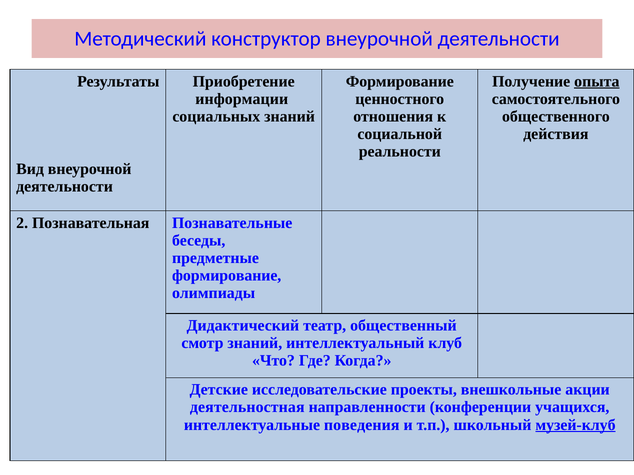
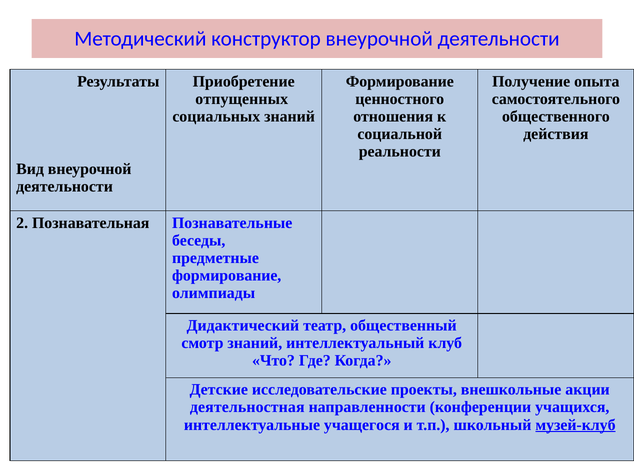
опыта underline: present -> none
информации: информации -> отпущенных
поведения: поведения -> учащегося
